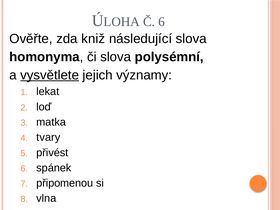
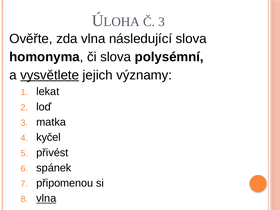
Č 6: 6 -> 3
zda kniž: kniž -> vlna
tvary: tvary -> kyčel
vlna at (46, 198) underline: none -> present
